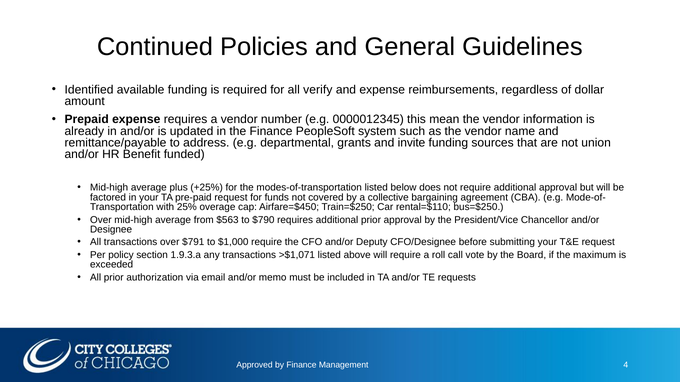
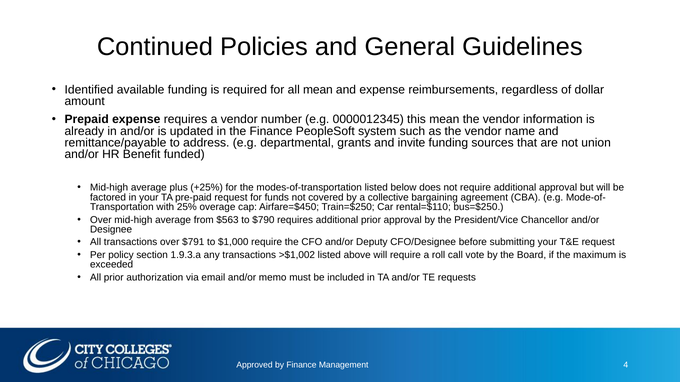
all verify: verify -> mean
>$1,071: >$1,071 -> >$1,002
